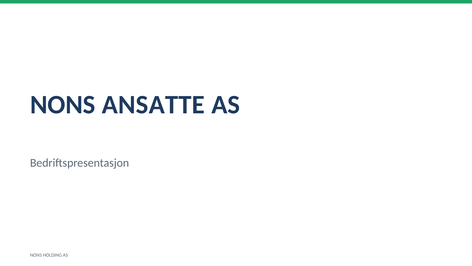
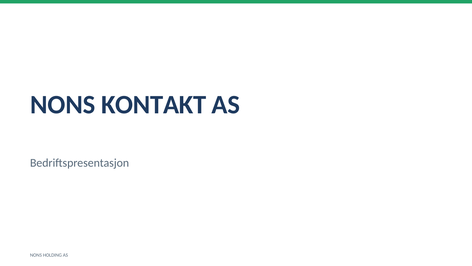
ANSATTE: ANSATTE -> KONTAKT
